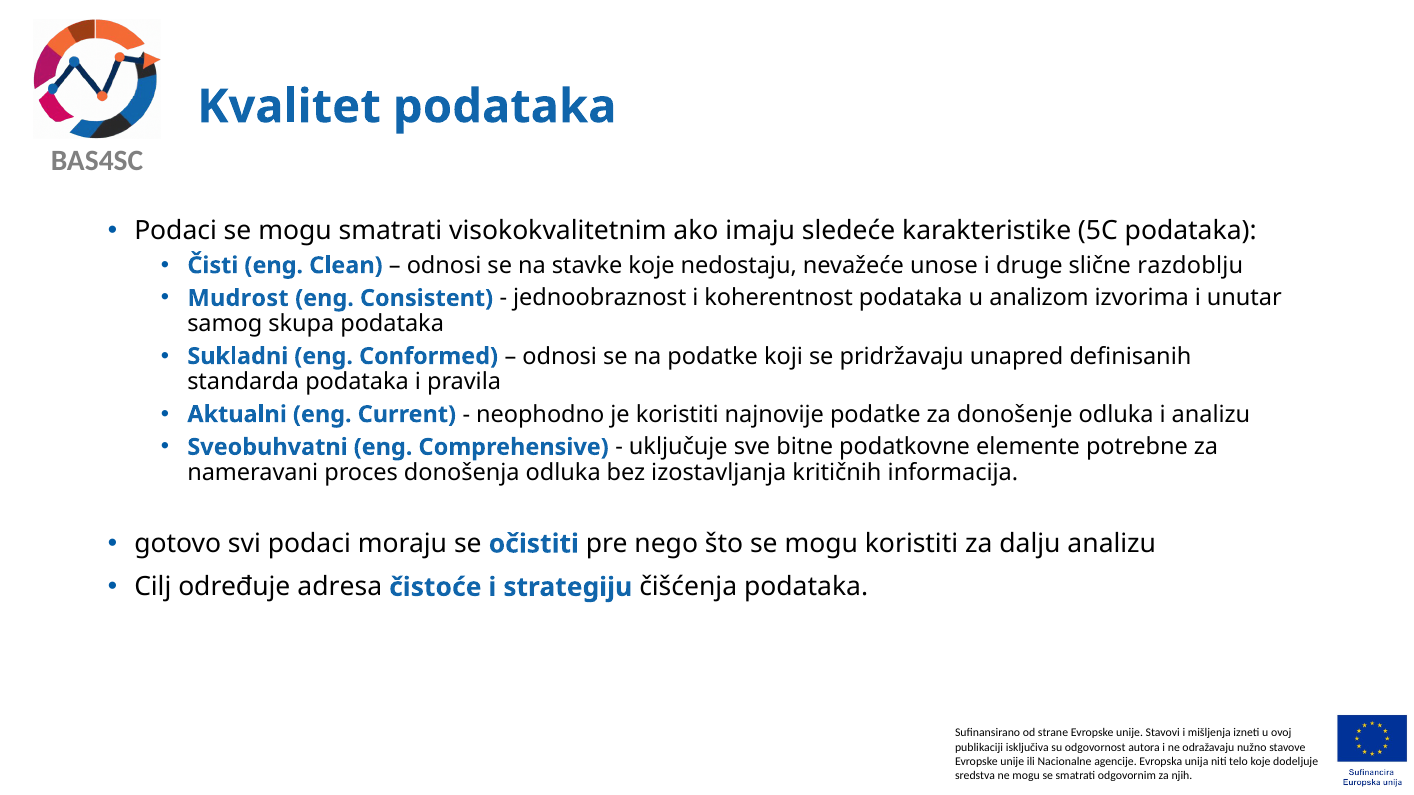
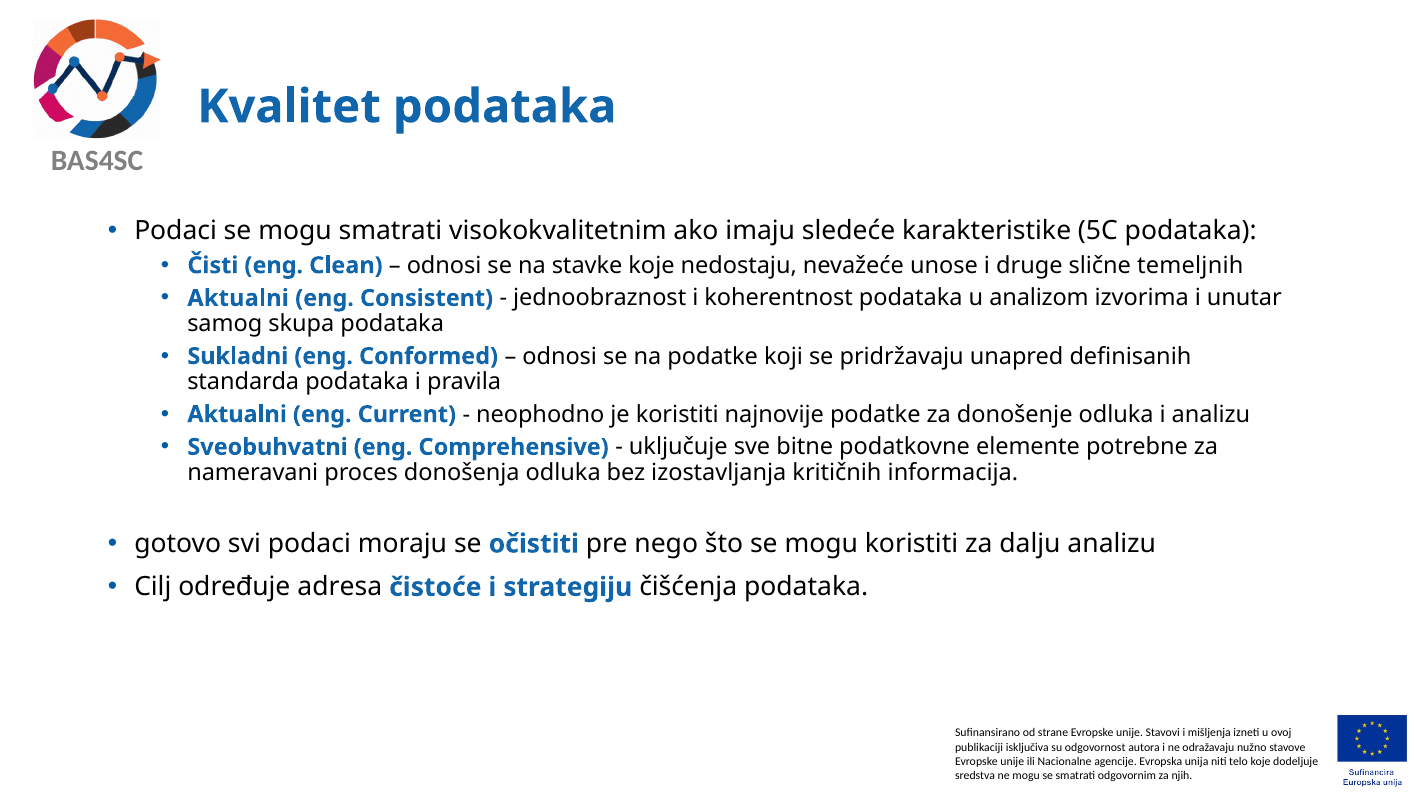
razdoblju: razdoblju -> temeljnih
Mudrost at (238, 298): Mudrost -> Aktualni
